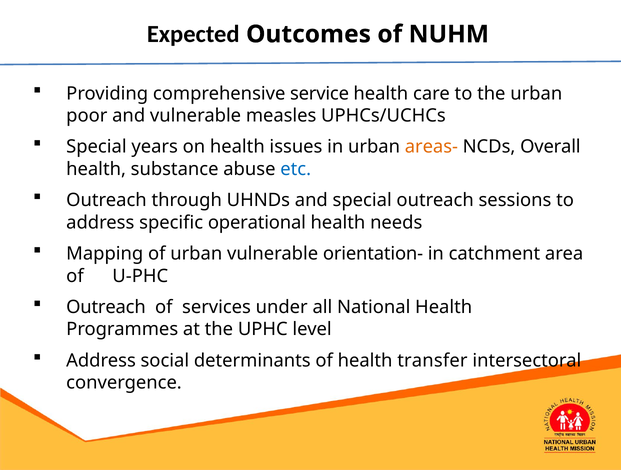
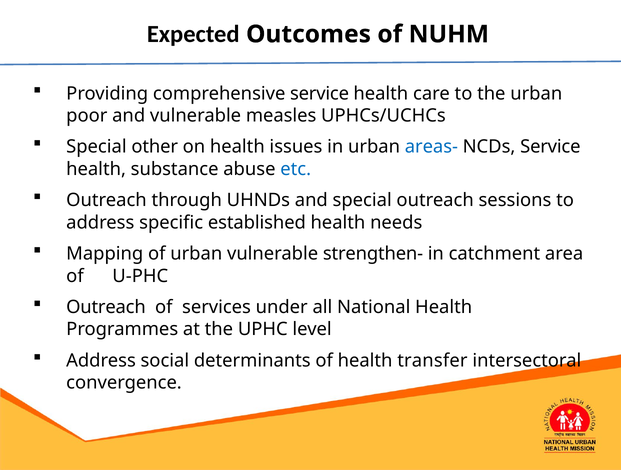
years: years -> other
areas- colour: orange -> blue
NCDs Overall: Overall -> Service
operational: operational -> established
orientation-: orientation- -> strengthen-
